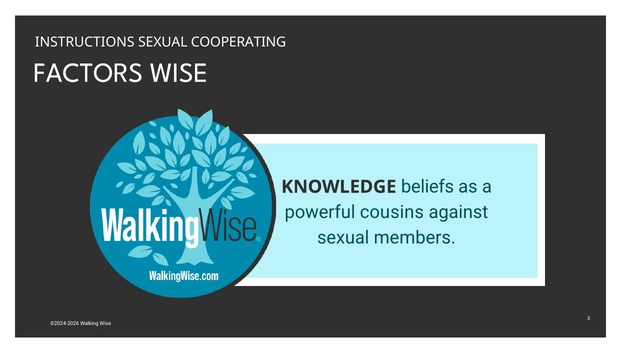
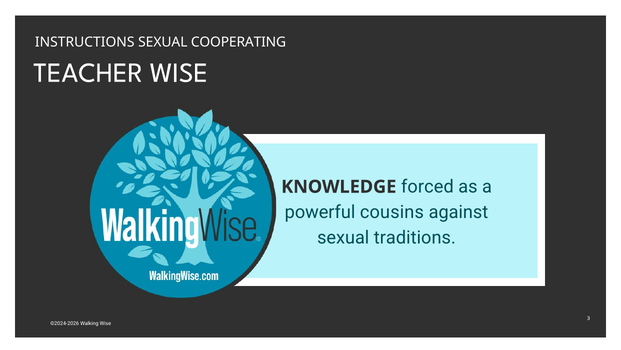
FACTORS: FACTORS -> TEACHER
beliefs: beliefs -> forced
members: members -> traditions
